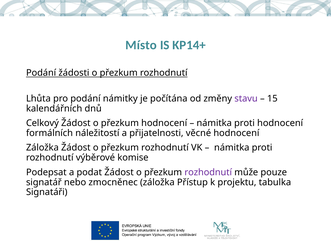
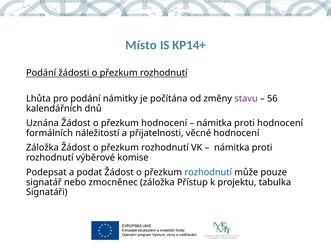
15: 15 -> 56
Celkový: Celkový -> Uznána
rozhodnutí at (208, 172) colour: purple -> blue
